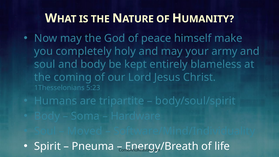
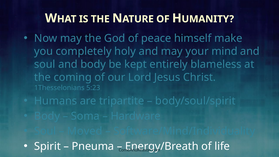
army: army -> mind
